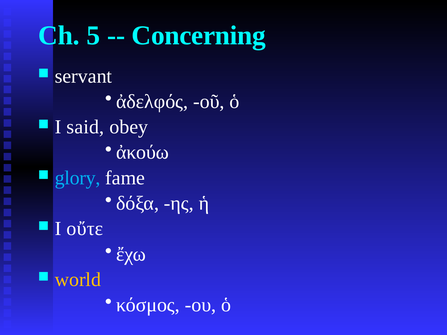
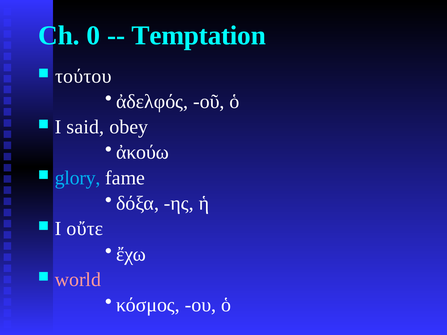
5: 5 -> 0
Concerning: Concerning -> Temptation
servant: servant -> τούτου
world colour: yellow -> pink
